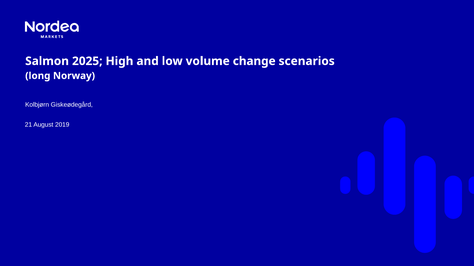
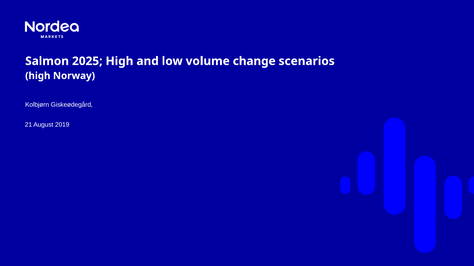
long at (38, 76): long -> high
